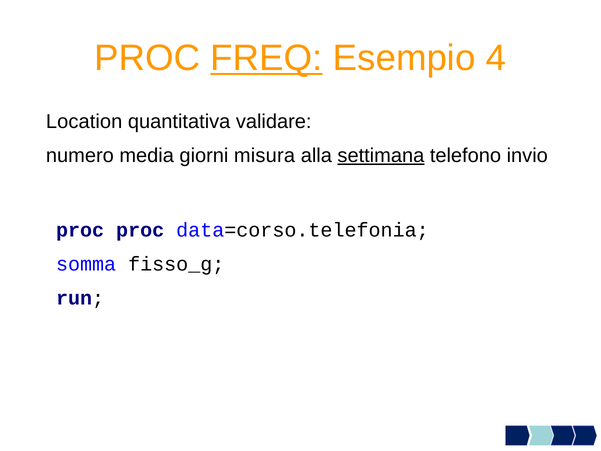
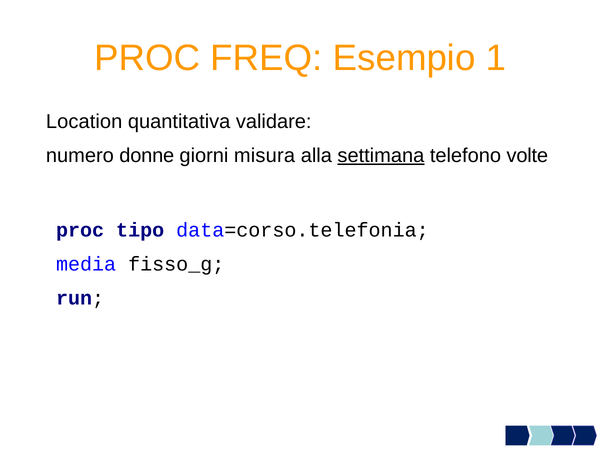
FREQ underline: present -> none
4: 4 -> 1
media: media -> donne
invio: invio -> volte
proc proc: proc -> tipo
somma: somma -> media
